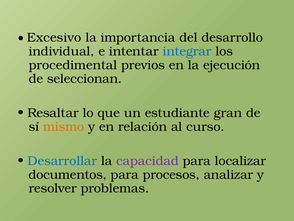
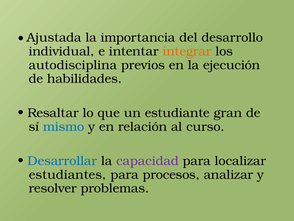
Excesivo: Excesivo -> Ajustada
integrar colour: blue -> orange
procedimental: procedimental -> autodisciplina
seleccionan: seleccionan -> habilidades
mismo colour: orange -> blue
documentos: documentos -> estudiantes
